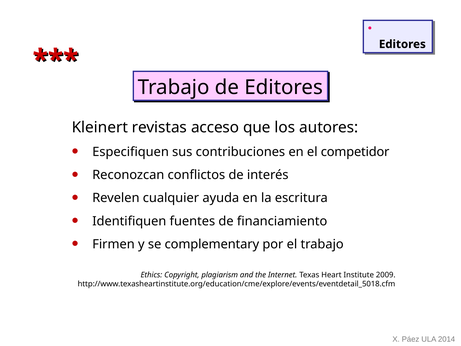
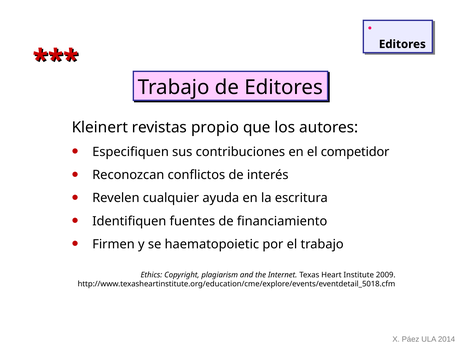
acceso: acceso -> propio
complementary: complementary -> haematopoietic
